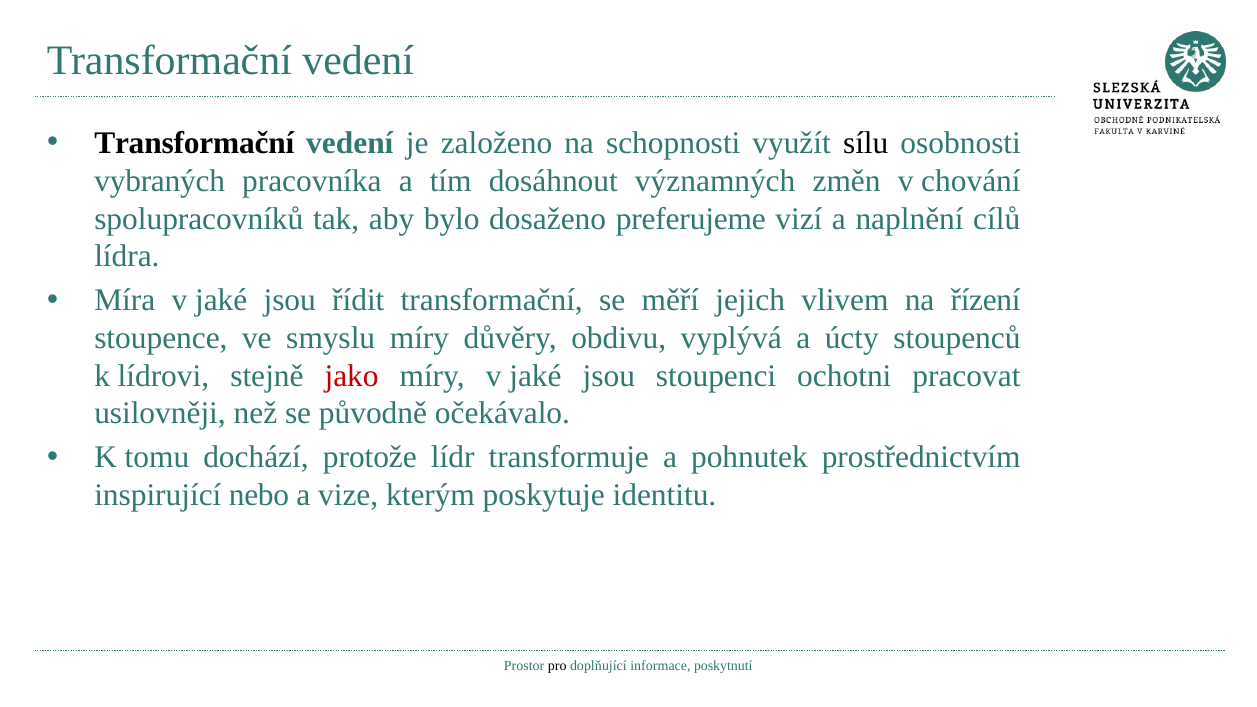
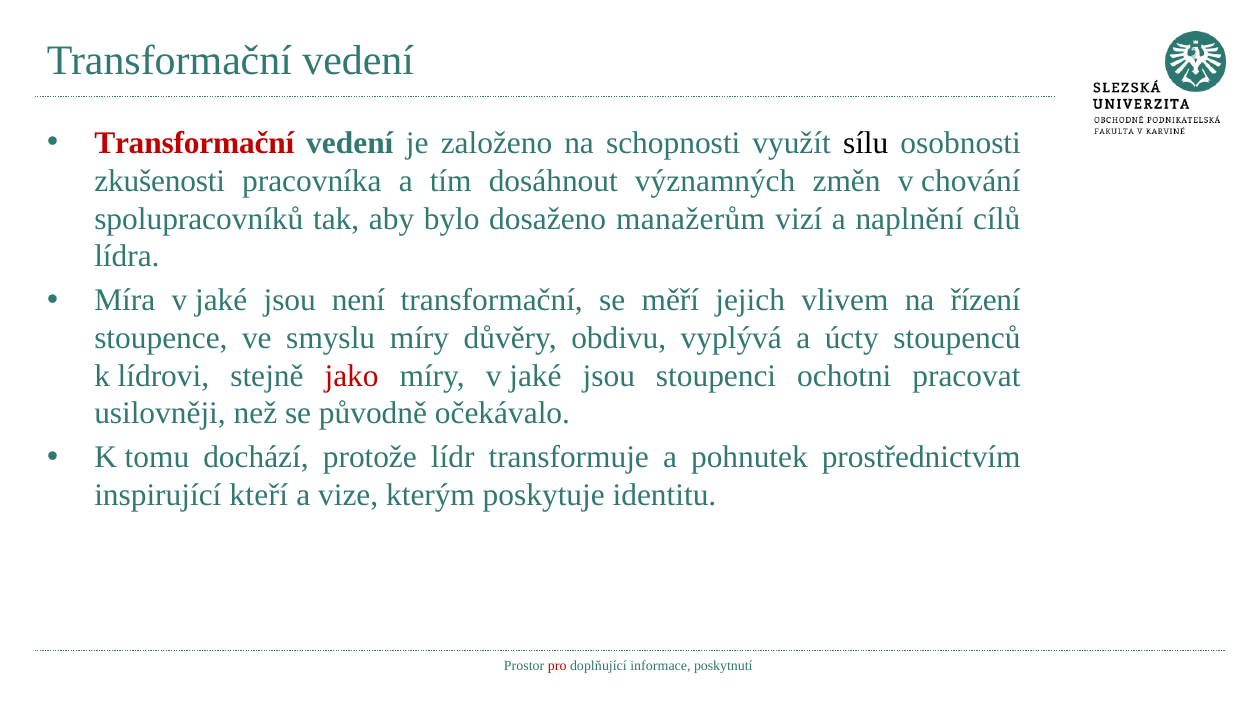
Transformační at (194, 143) colour: black -> red
vybraných: vybraných -> zkušenosti
preferujeme: preferujeme -> manažerům
řídit: řídit -> není
nebo: nebo -> kteří
pro colour: black -> red
